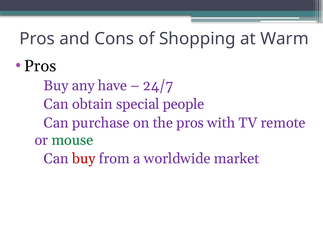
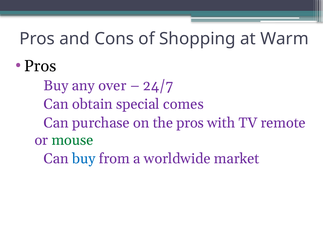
have: have -> over
people: people -> comes
buy at (84, 159) colour: red -> blue
